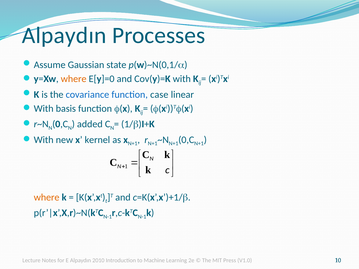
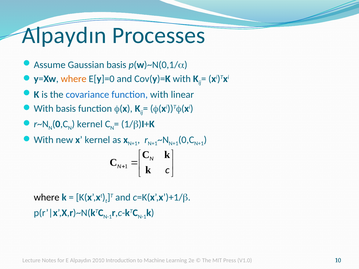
Gaussian state: state -> basis
function case: case -> with
added at (90, 124): added -> kernel
where at (47, 197) colour: orange -> black
